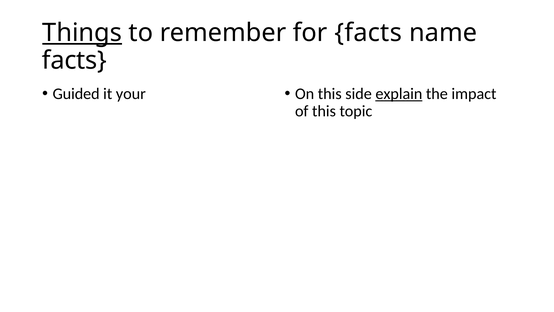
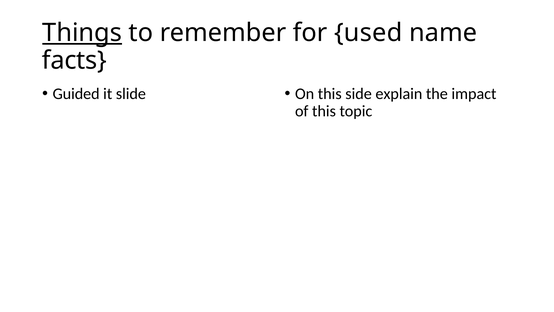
for facts: facts -> used
your: your -> slide
explain underline: present -> none
